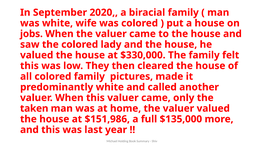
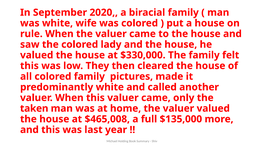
jobs: jobs -> rule
$151,986: $151,986 -> $465,008
